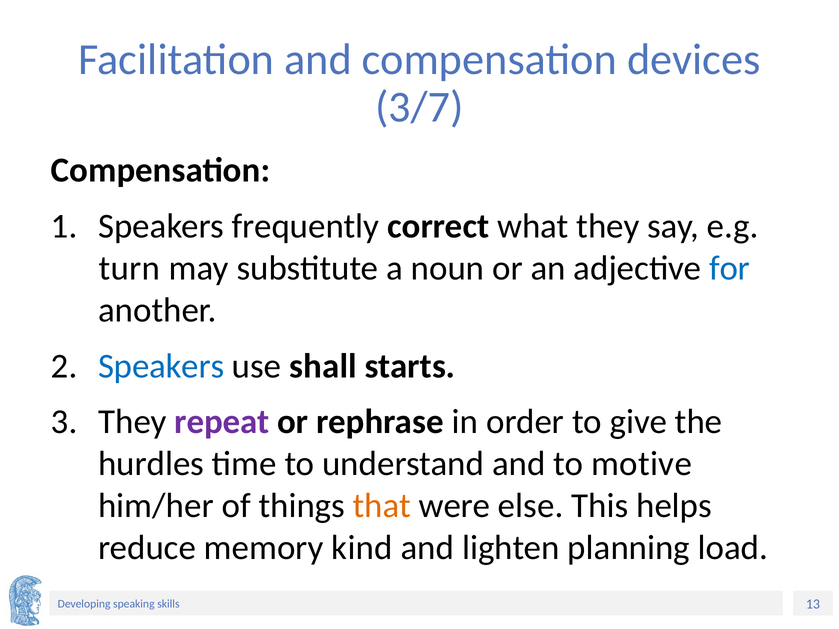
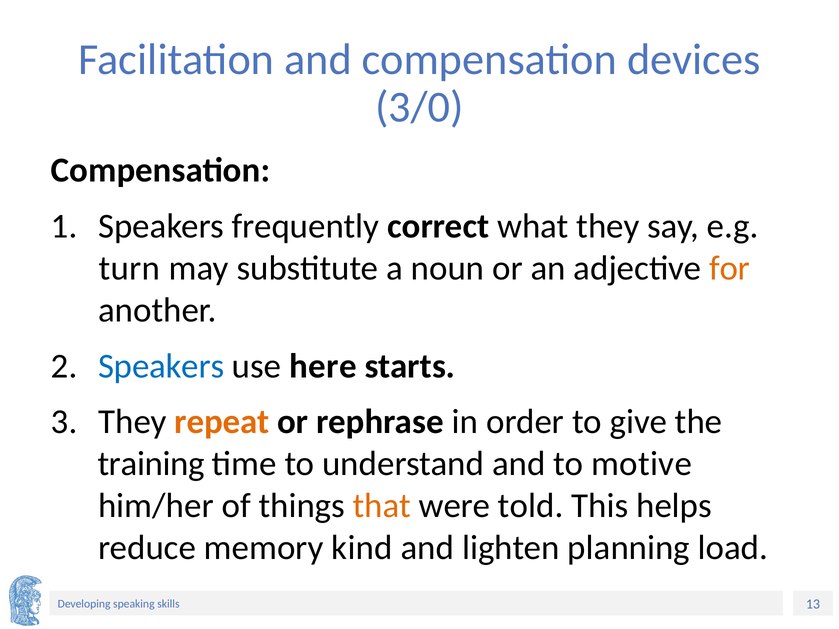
3/7: 3/7 -> 3/0
for colour: blue -> orange
shall: shall -> here
repeat colour: purple -> orange
hurdles: hurdles -> training
else: else -> told
